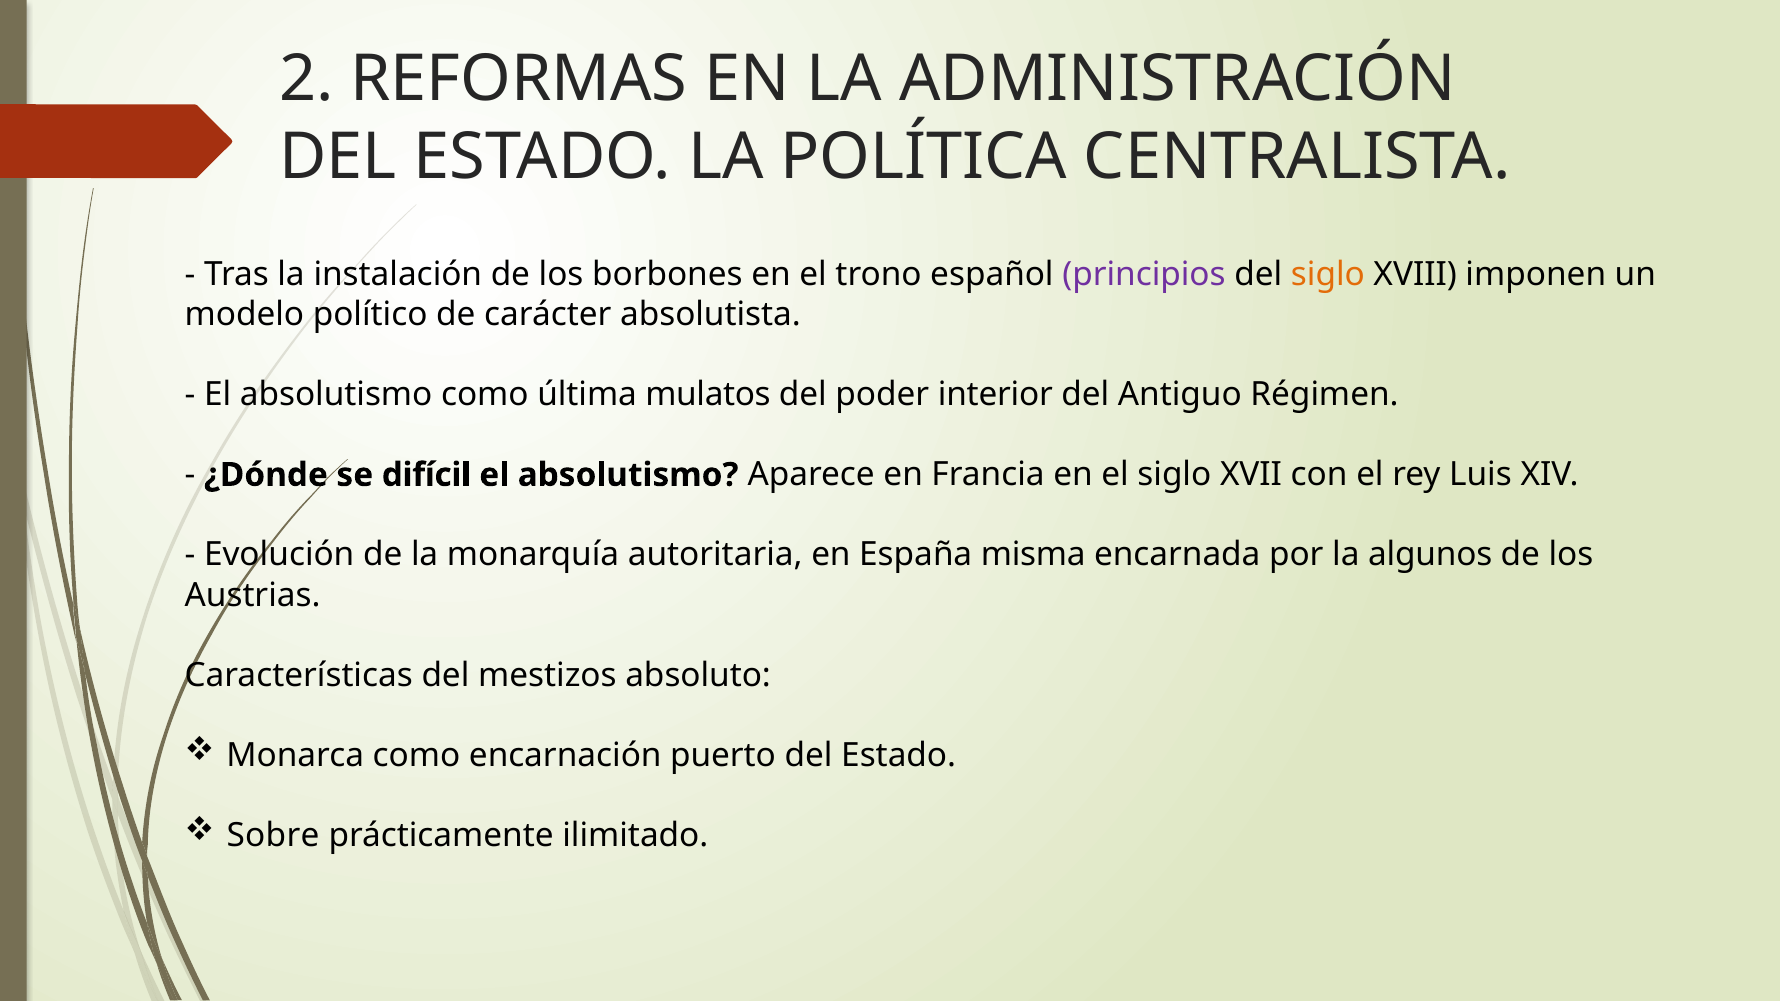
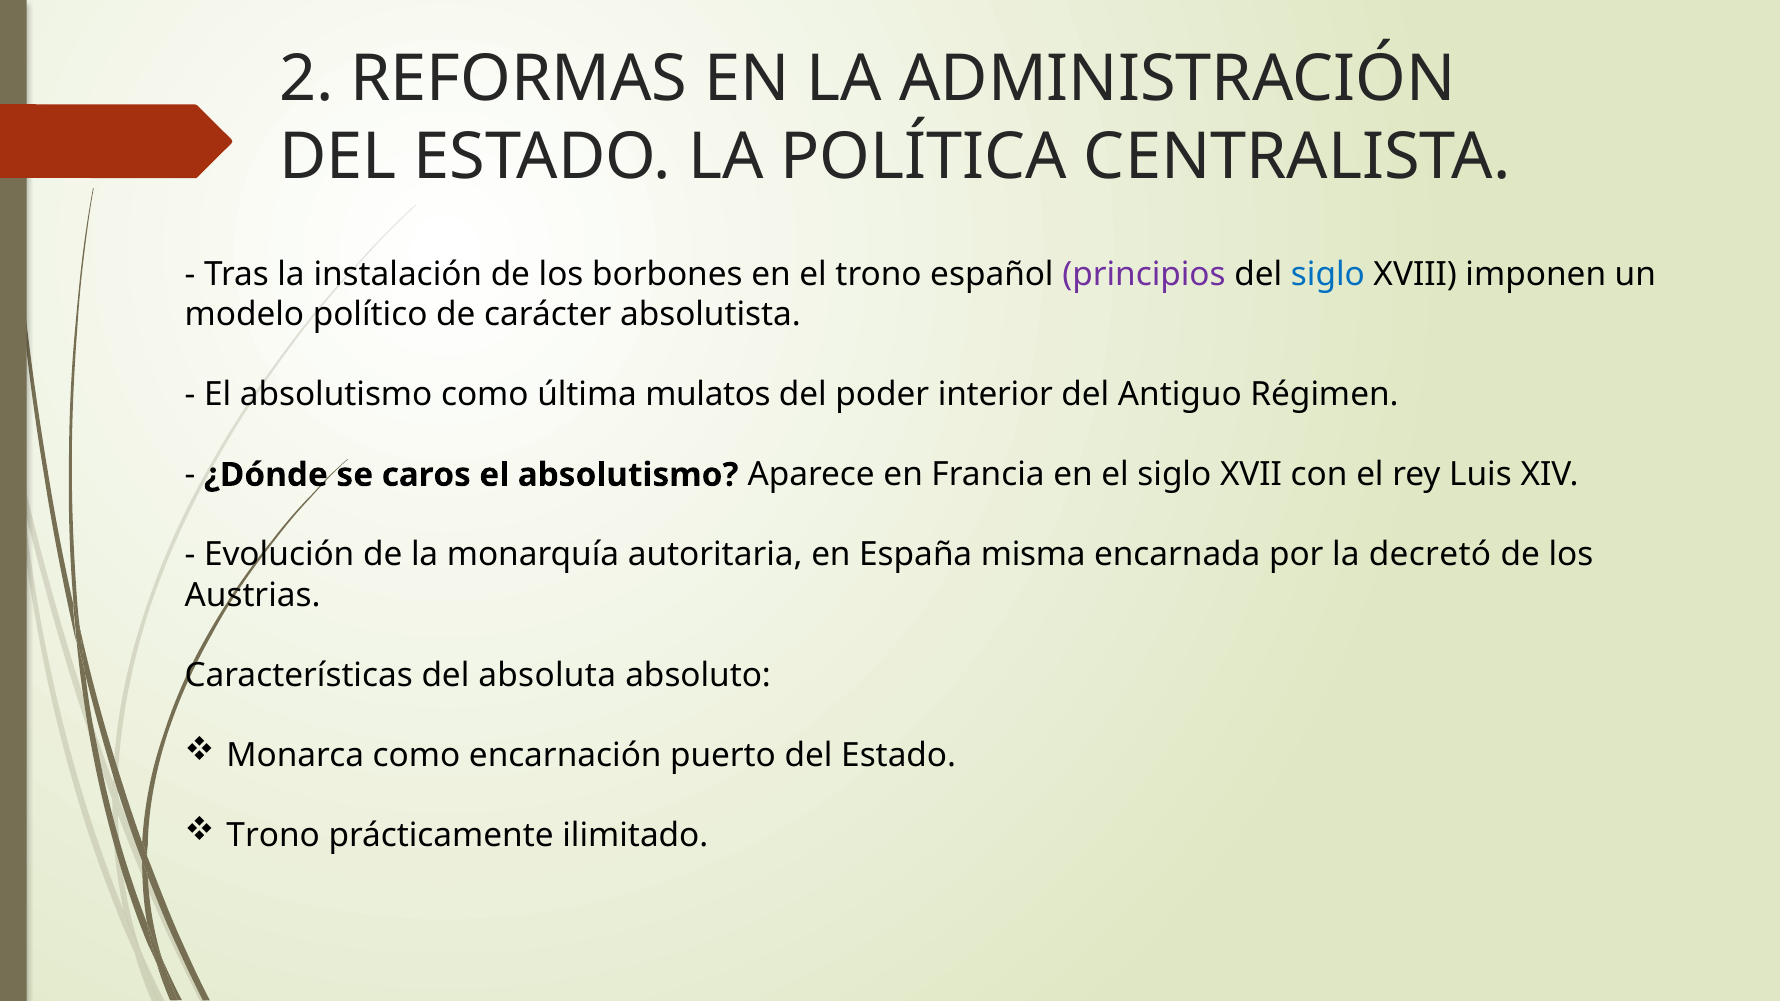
siglo at (1328, 275) colour: orange -> blue
difícil: difícil -> caros
algunos: algunos -> decretó
mestizos: mestizos -> absoluta
Sobre at (273, 835): Sobre -> Trono
